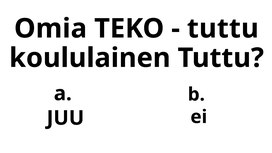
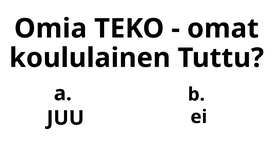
tuttu at (223, 29): tuttu -> omat
